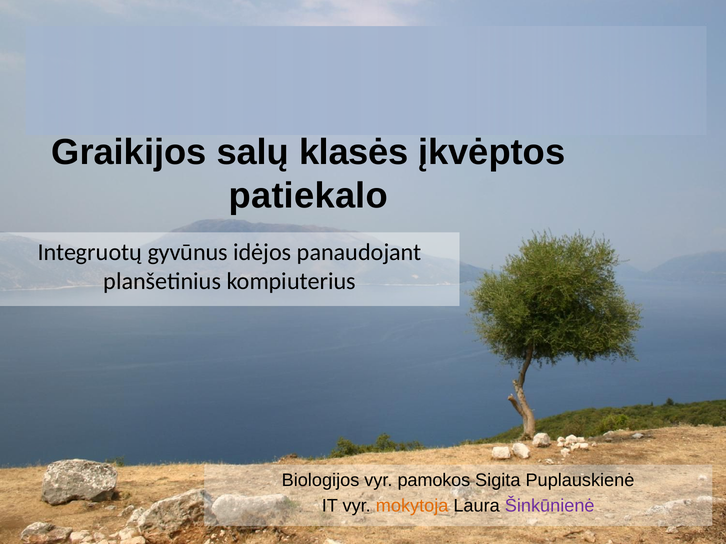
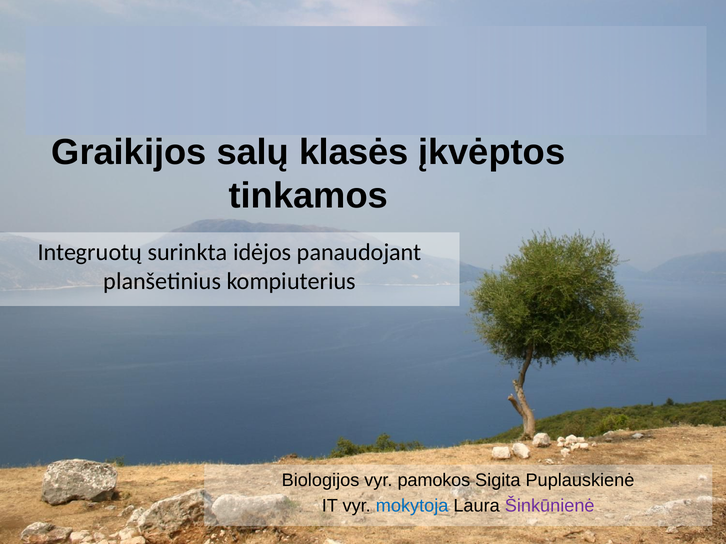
patiekalo: patiekalo -> tinkamos
gyvūnus: gyvūnus -> surinkta
mokytoja colour: orange -> blue
